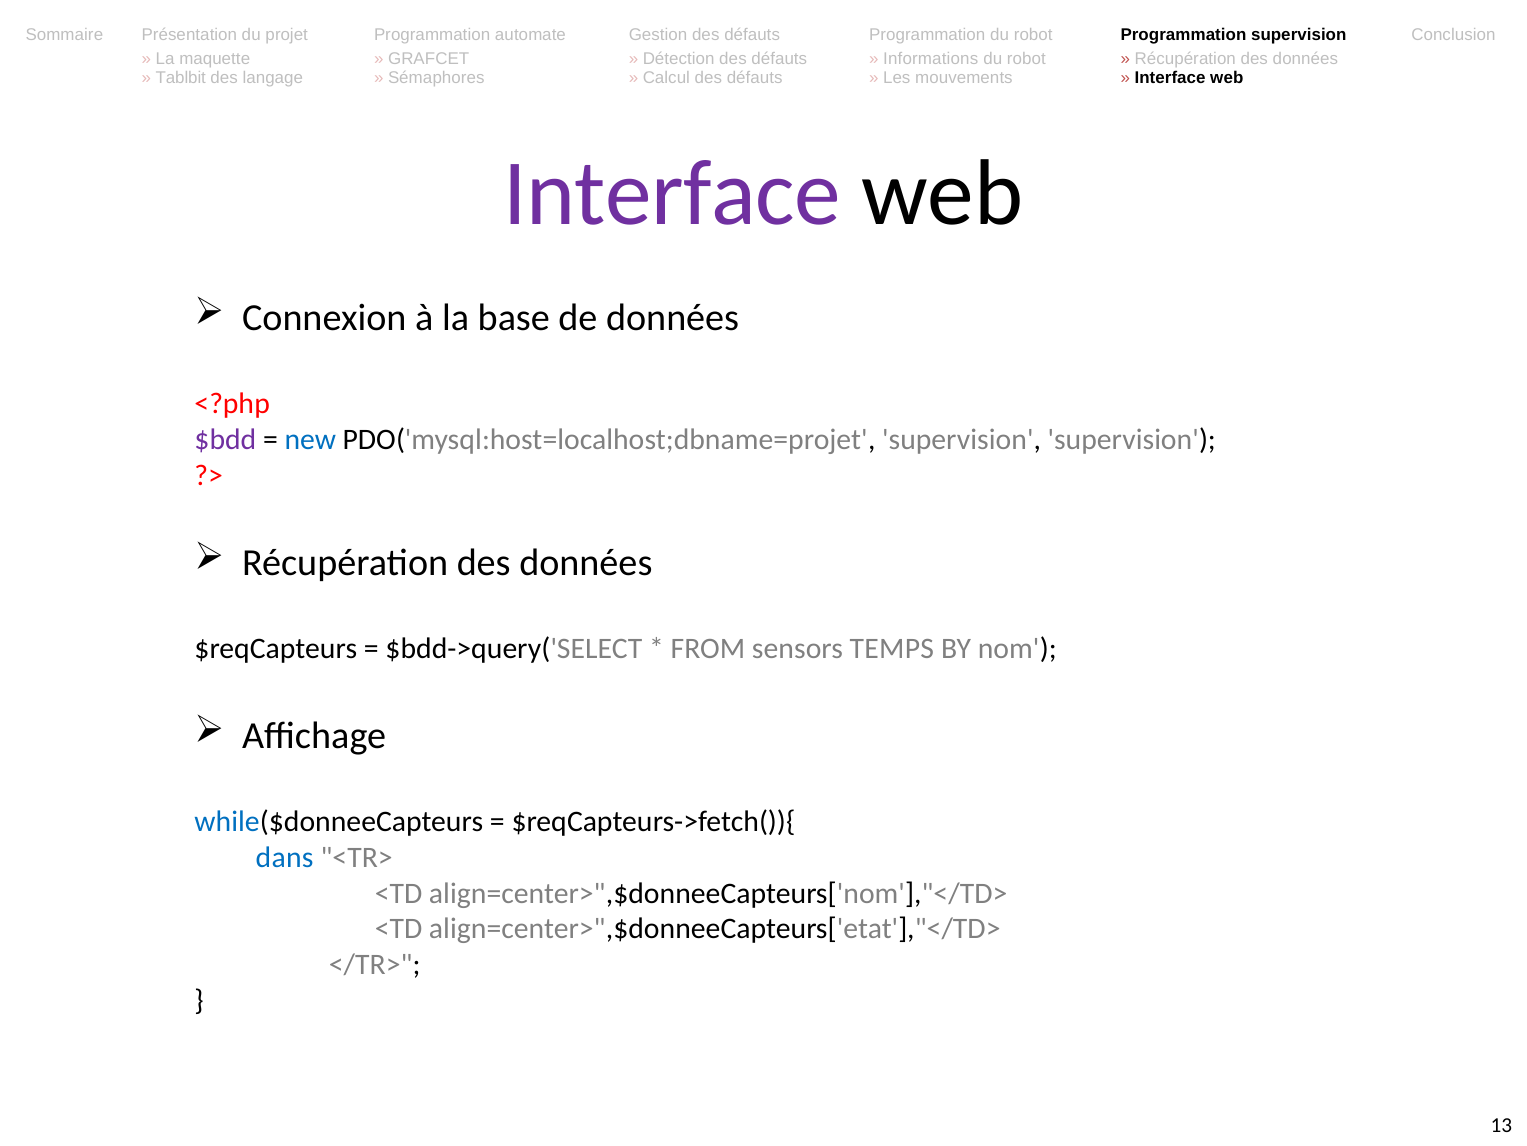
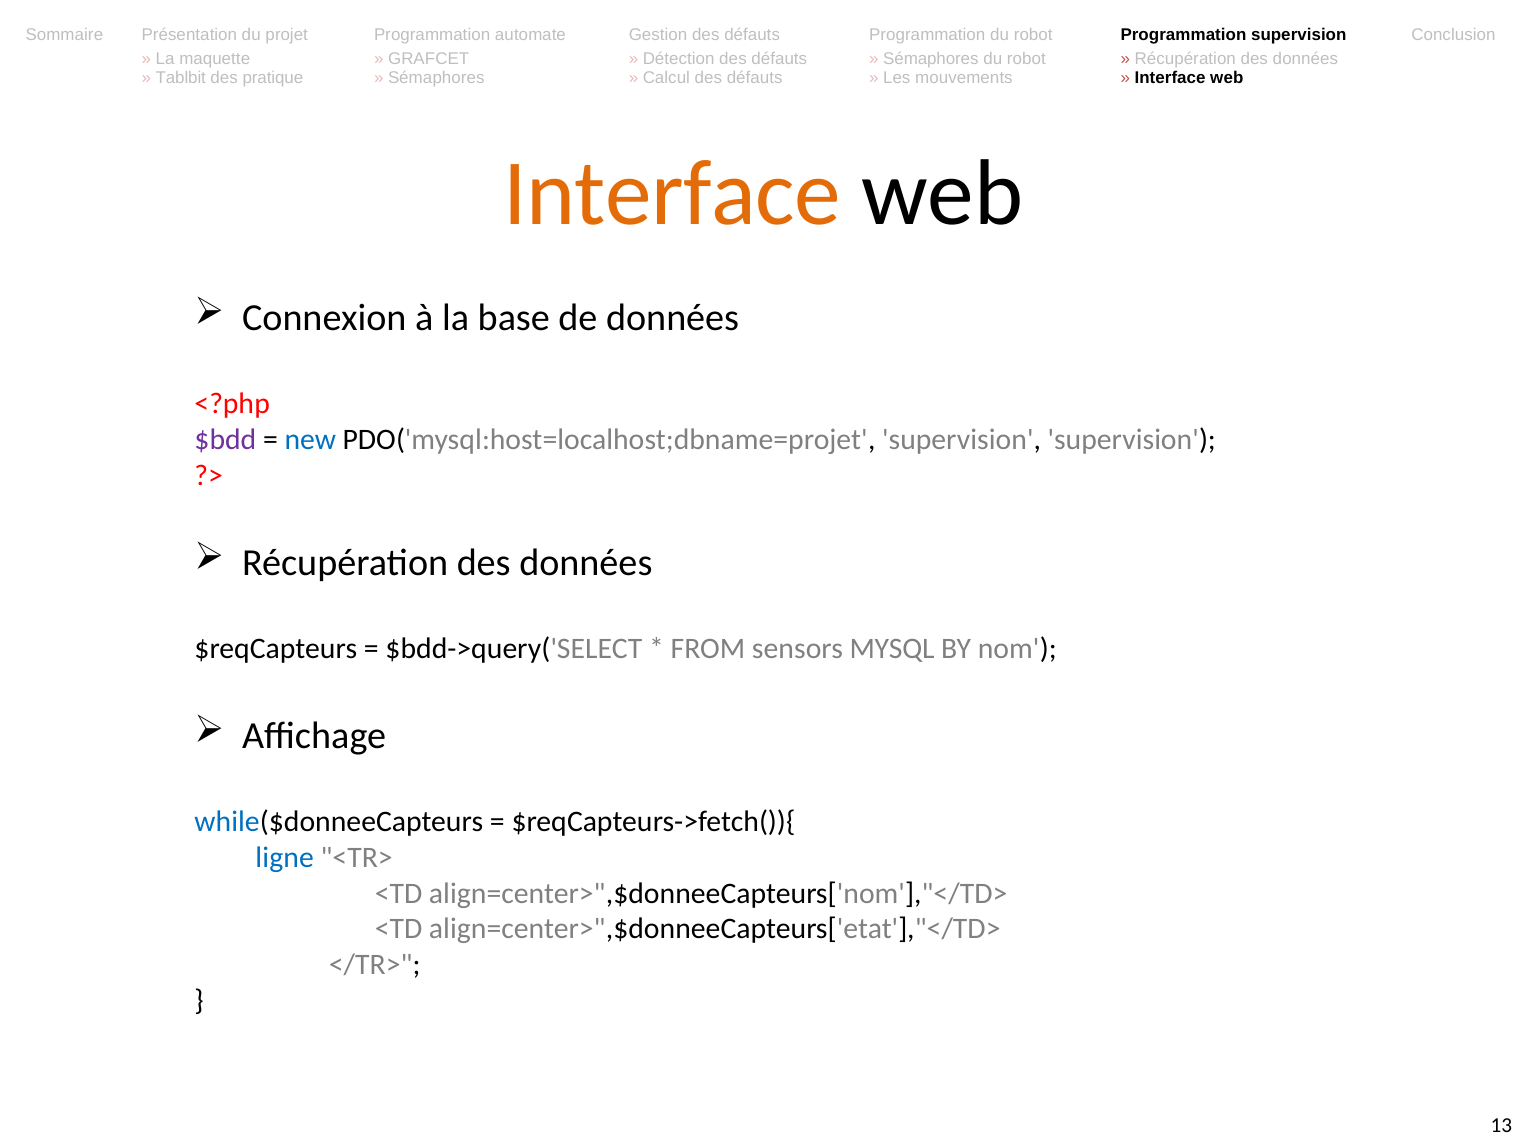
Informations at (931, 59): Informations -> Sémaphores
langage: langage -> pratique
Interface at (672, 194) colour: purple -> orange
TEMPS: TEMPS -> MYSQL
dans: dans -> ligne
